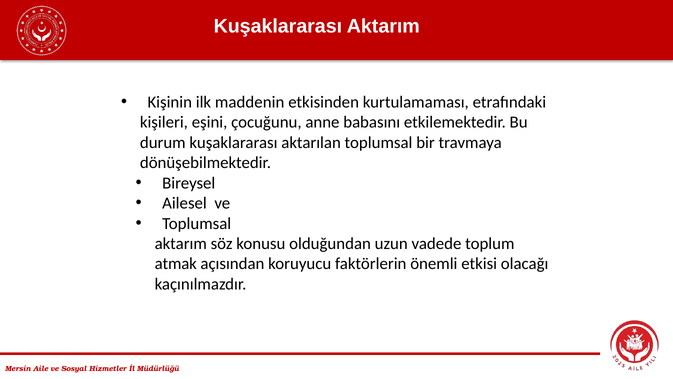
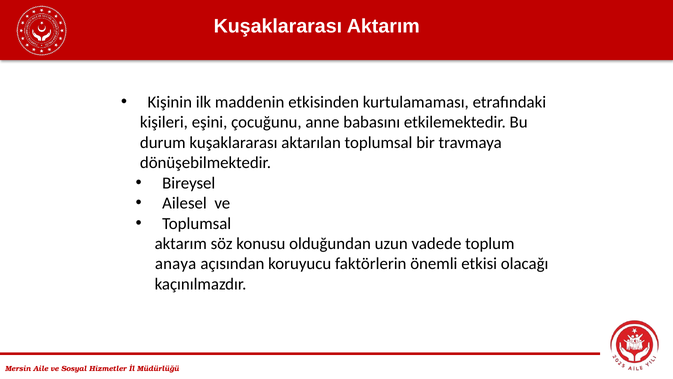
atmak: atmak -> anaya
